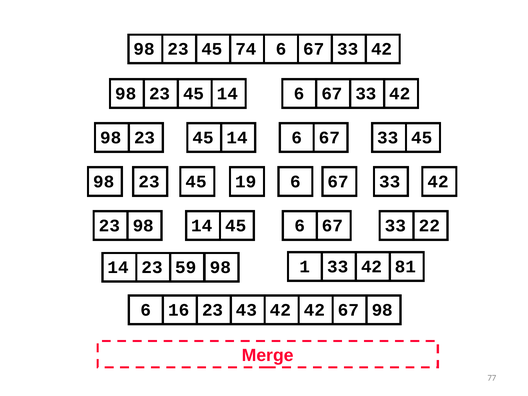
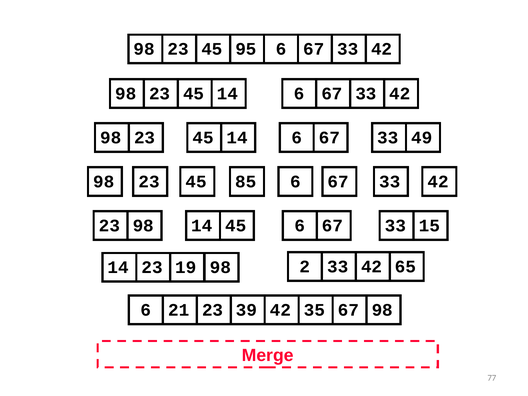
74: 74 -> 95
33 45: 45 -> 49
19: 19 -> 85
22: 22 -> 15
59: 59 -> 19
1: 1 -> 2
81: 81 -> 65
16: 16 -> 21
43: 43 -> 39
42 42: 42 -> 35
